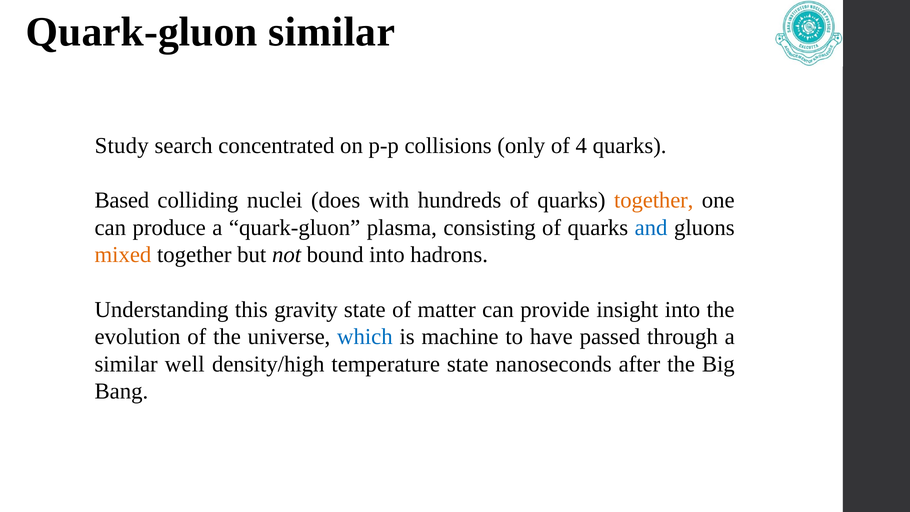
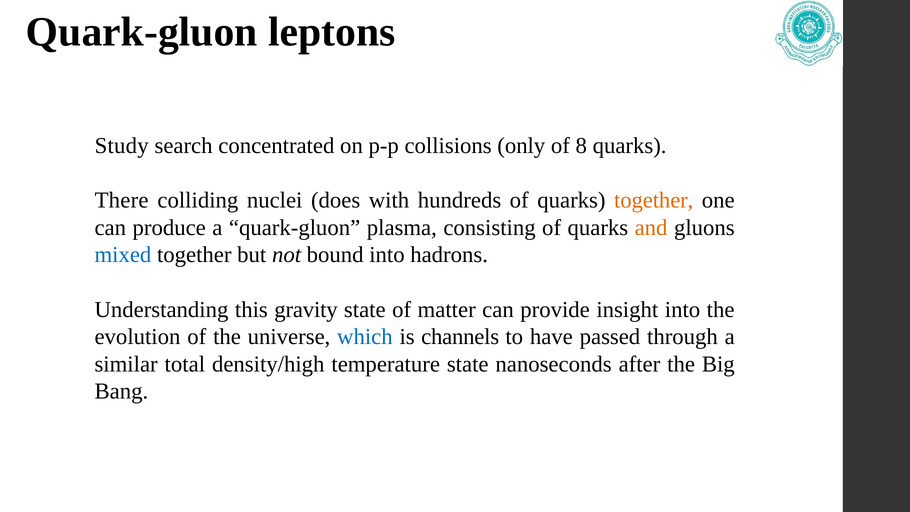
Quark-gluon similar: similar -> leptons
4: 4 -> 8
Based: Based -> There
and colour: blue -> orange
mixed colour: orange -> blue
machine: machine -> channels
well: well -> total
